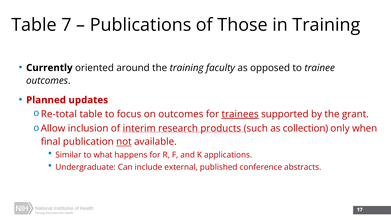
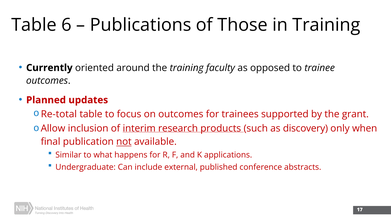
7: 7 -> 6
trainees underline: present -> none
collection: collection -> discovery
